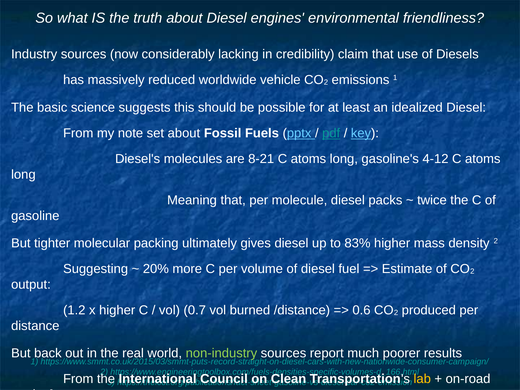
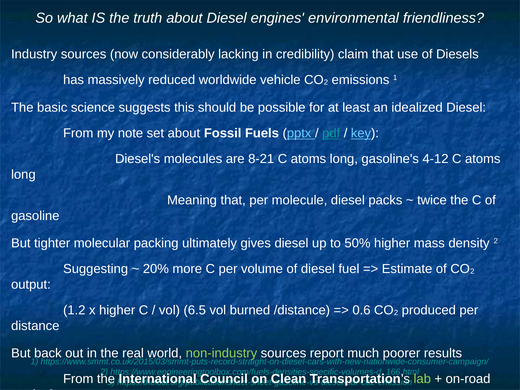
83%: 83% -> 50%
0.7: 0.7 -> 6.5
lab colour: yellow -> light green
